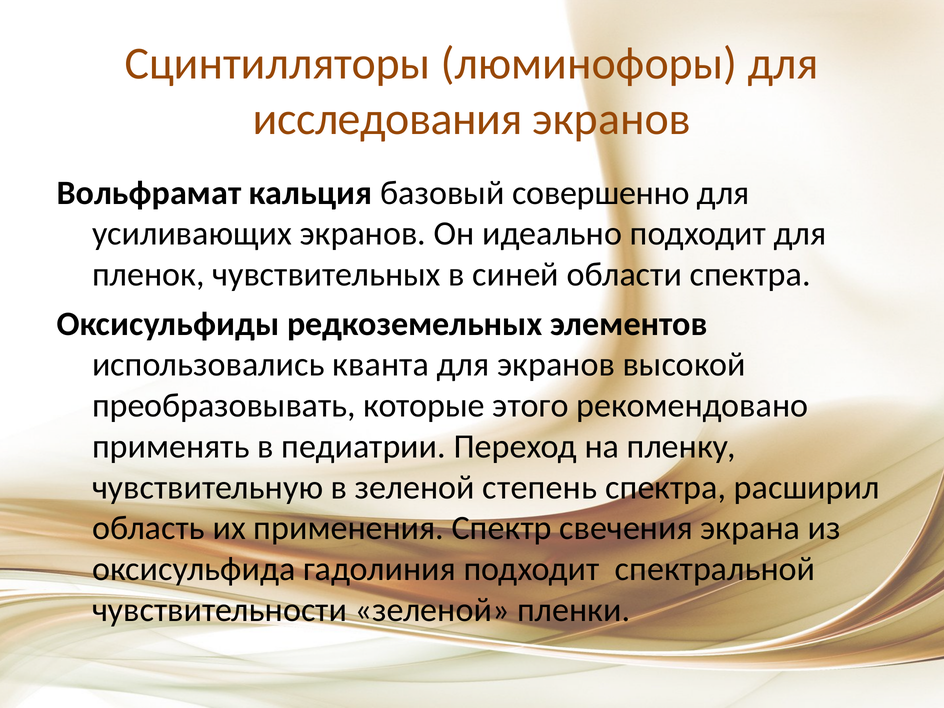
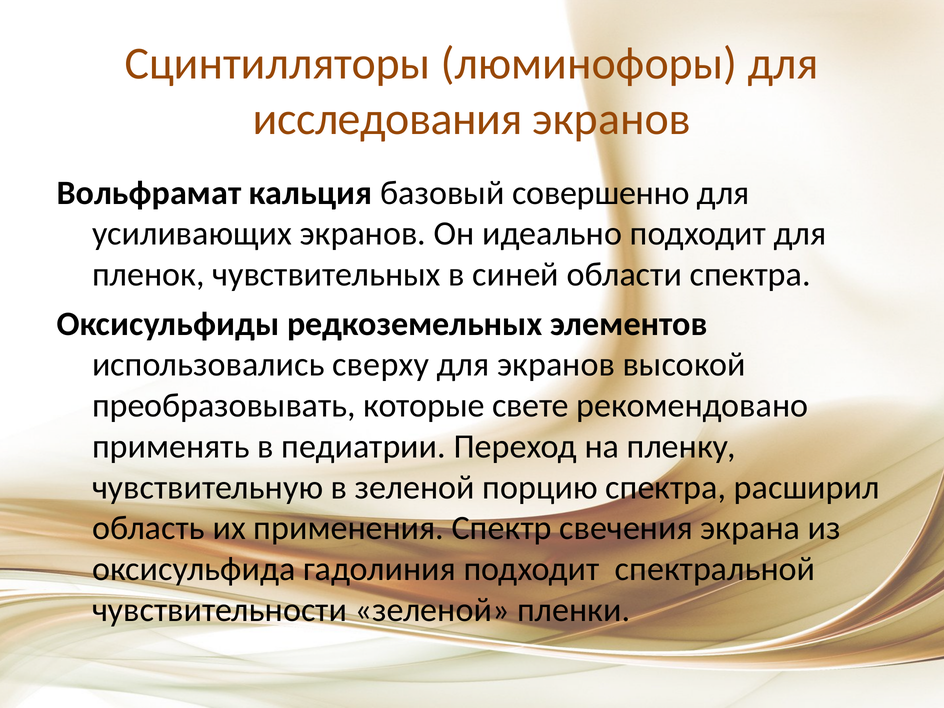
кванта: кванта -> сверху
этого: этого -> свете
степень: степень -> порцию
